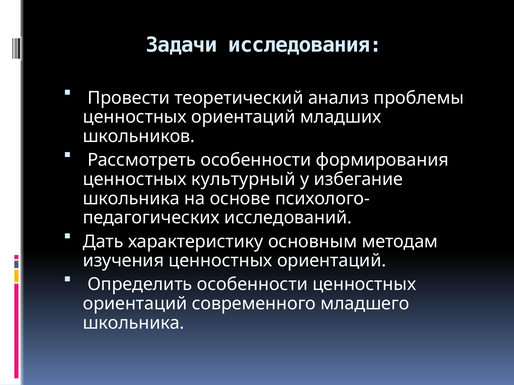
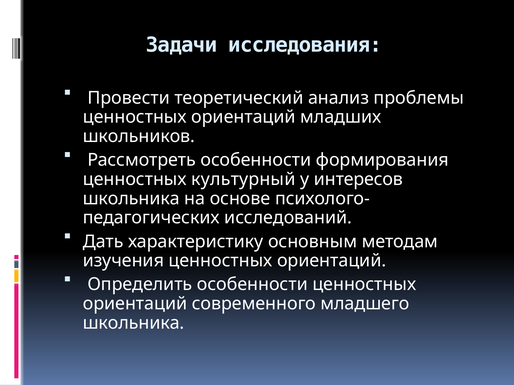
избегание: избегание -> интересов
